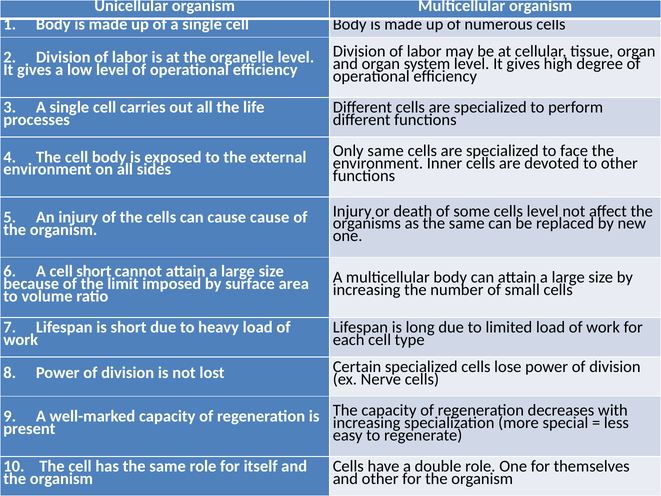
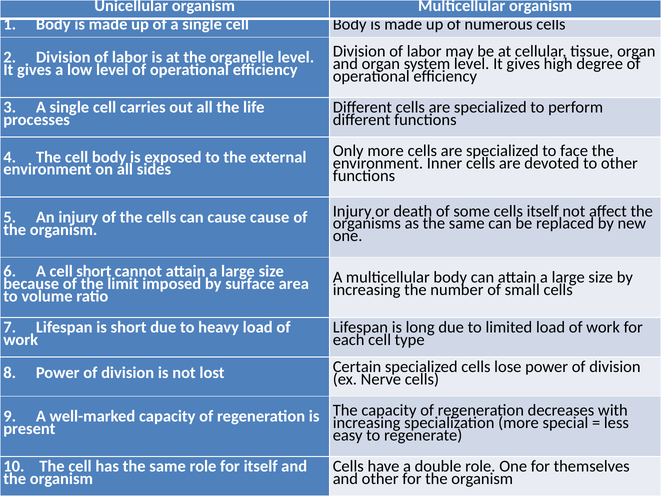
Only same: same -> more
cells level: level -> itself
